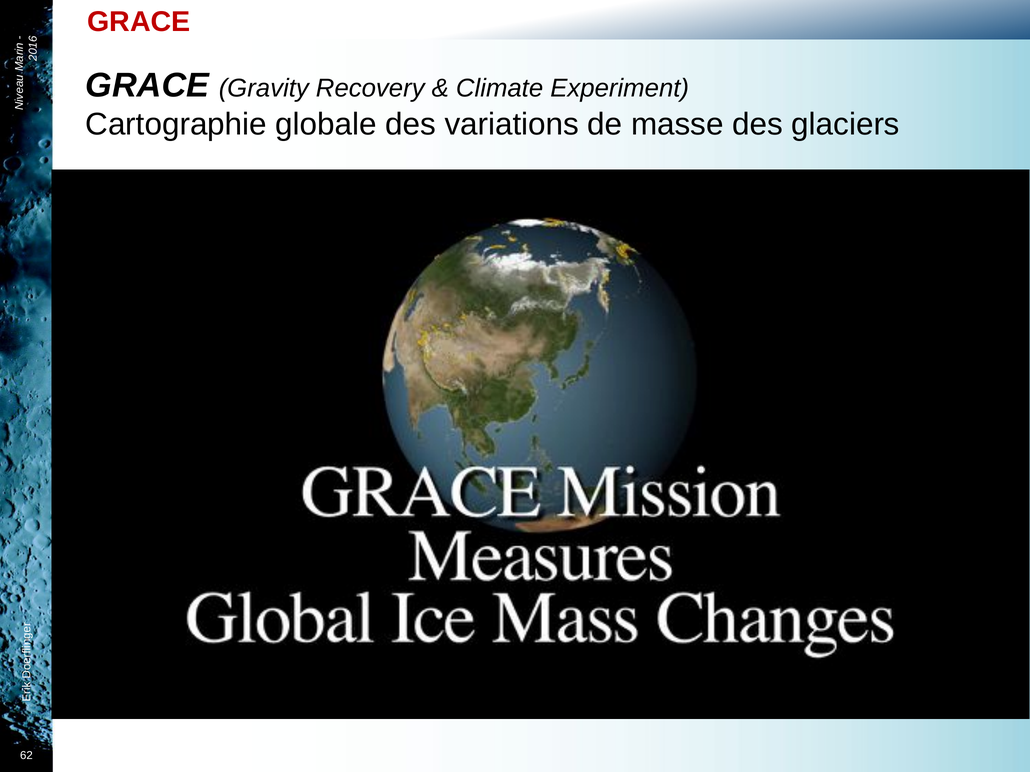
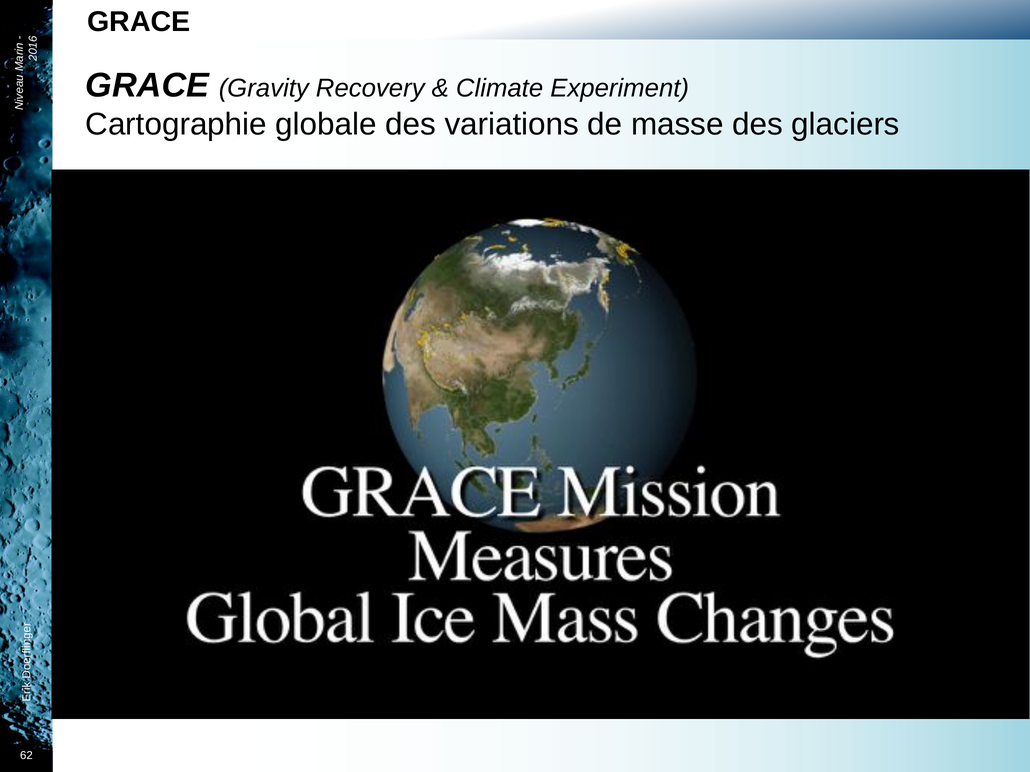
GRACE at (139, 22) colour: red -> black
